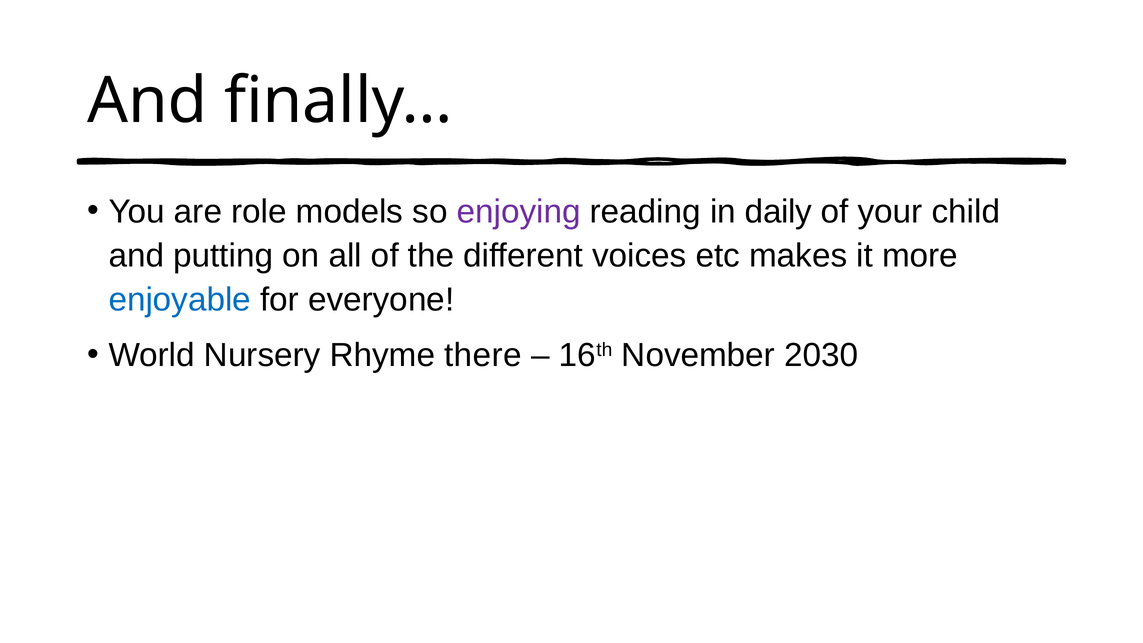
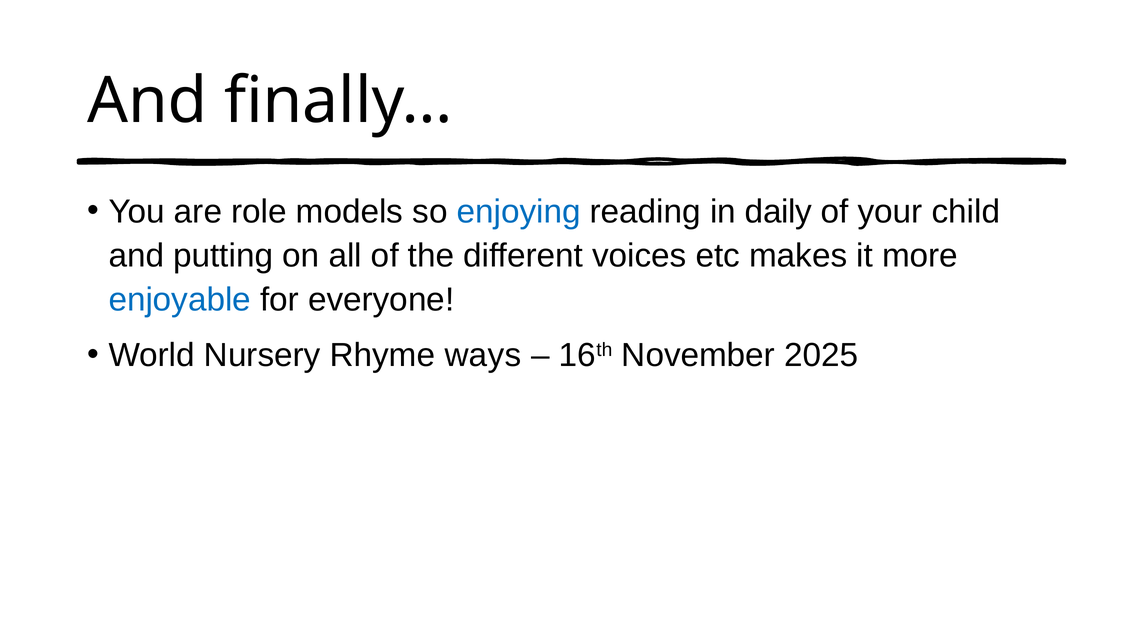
enjoying colour: purple -> blue
there: there -> ways
2030: 2030 -> 2025
